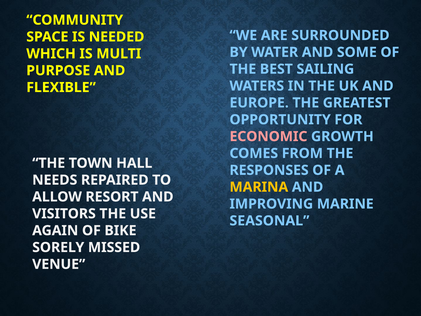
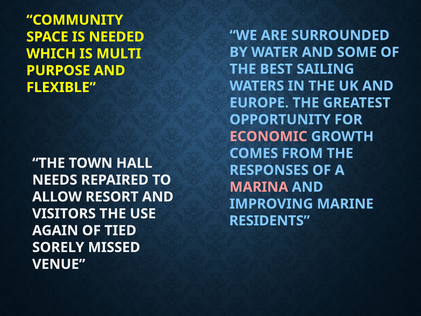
MARINA colour: yellow -> pink
SEASONAL: SEASONAL -> RESIDENTS
BIKE: BIKE -> TIED
